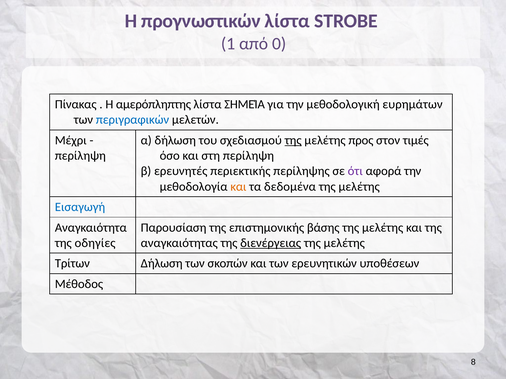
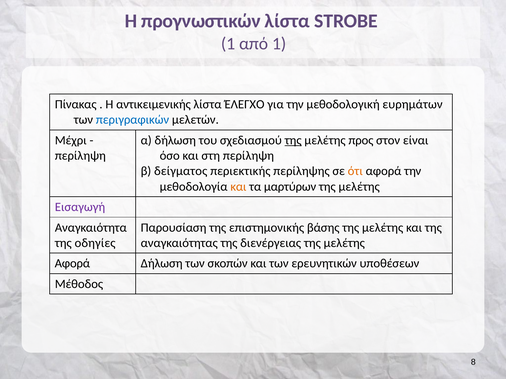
από 0: 0 -> 1
αμερόπληπτης: αμερόπληπτης -> αντικειμενικής
ΣΗΜΕΊΑ: ΣΗΜΕΊΑ -> ΈΛΕΓΧΟ
τιμές: τιμές -> είναι
ερευνητές: ερευνητές -> δείγματος
ότι colour: purple -> orange
δεδομένα: δεδομένα -> μαρτύρων
Εισαγωγή colour: blue -> purple
διενέργειας underline: present -> none
Τρίτων at (72, 264): Τρίτων -> Αφορά
